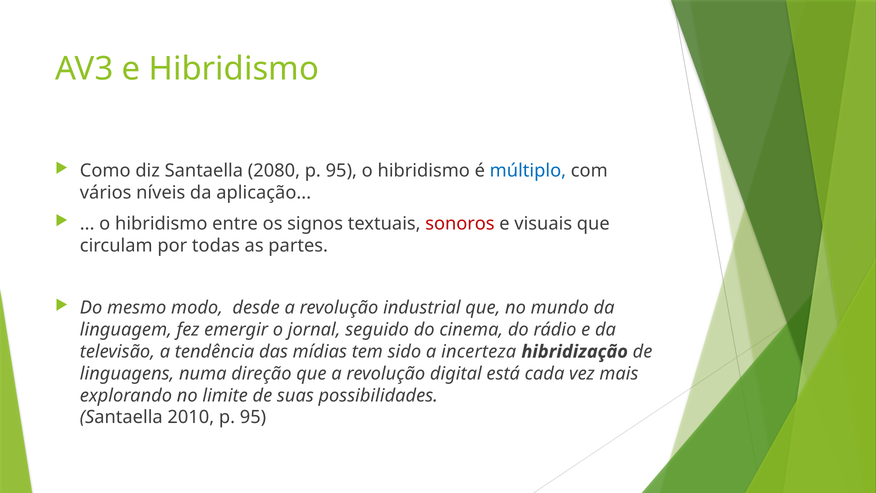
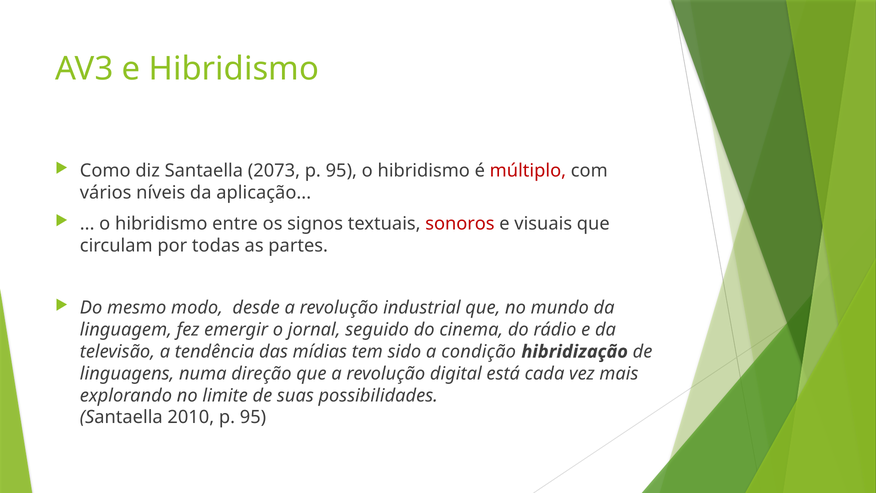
2080: 2080 -> 2073
múltiplo colour: blue -> red
incerteza: incerteza -> condição
